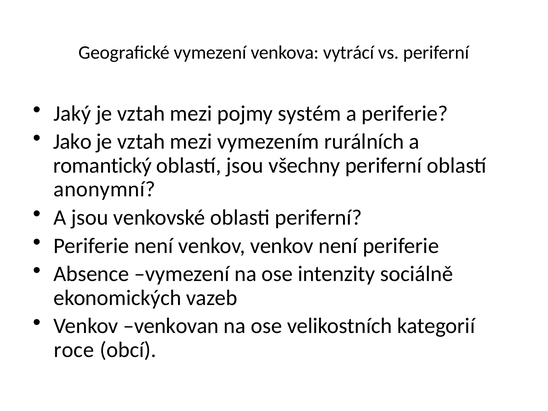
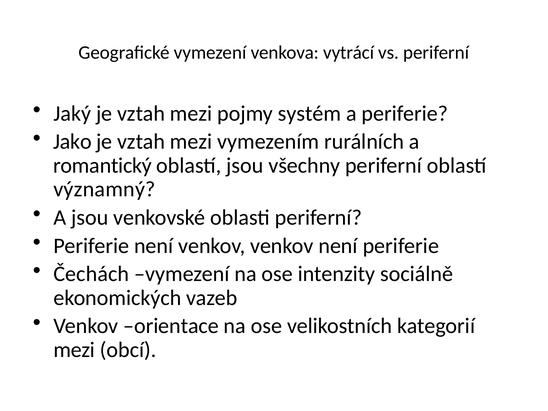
anonymní: anonymní -> významný
Absence: Absence -> Čechách
venkovan: venkovan -> orientace
roce at (74, 350): roce -> mezi
